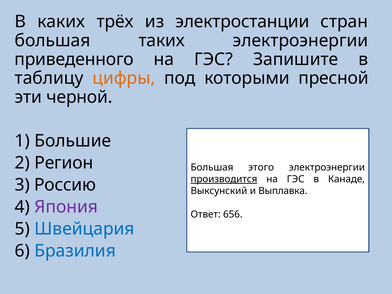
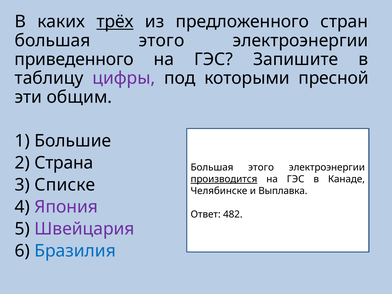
трёх underline: none -> present
электростанции: электростанции -> предложенного
таких at (162, 41): таких -> этого
цифры colour: orange -> purple
черной: черной -> общим
Регион: Регион -> Страна
Россию: Россию -> Списке
Выксунский: Выксунский -> Челябинске
656: 656 -> 482
Швейцария colour: blue -> purple
